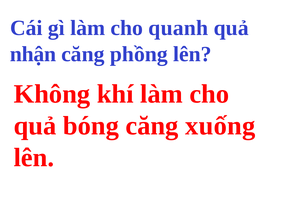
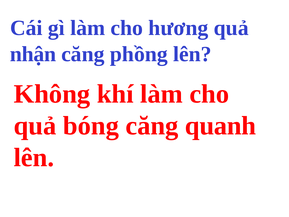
quanh: quanh -> hương
xuống: xuống -> quanh
